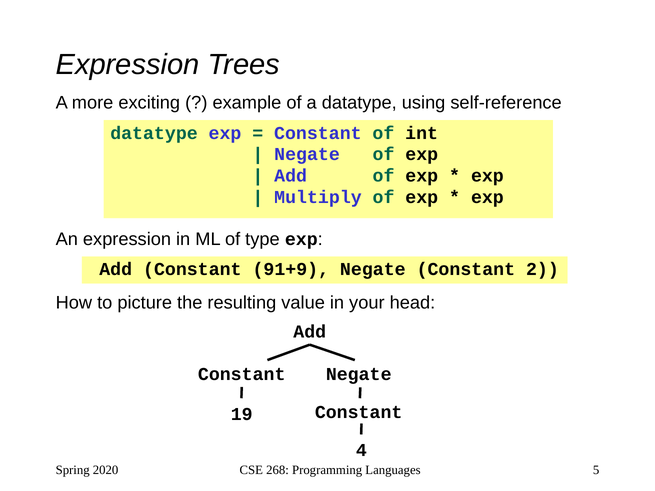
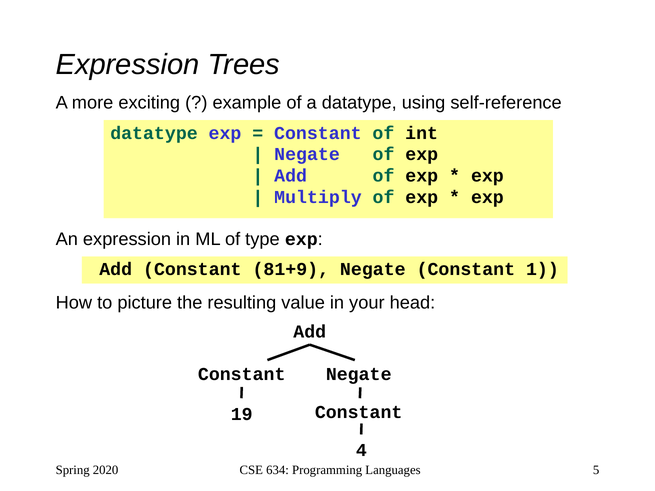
91+9: 91+9 -> 81+9
2: 2 -> 1
268: 268 -> 634
